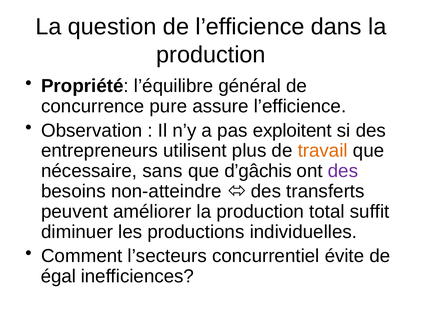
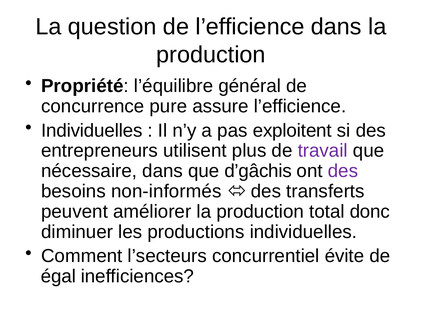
Observation at (92, 130): Observation -> Individuelles
travail colour: orange -> purple
nécessaire sans: sans -> dans
non-atteindre: non-atteindre -> non-informés
suffit: suffit -> donc
